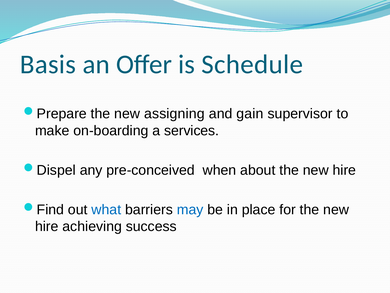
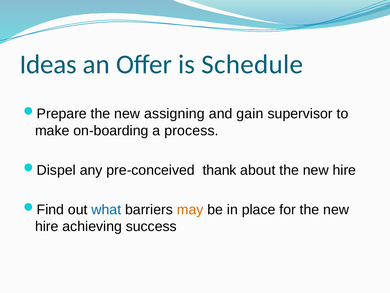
Basis: Basis -> Ideas
services: services -> process
when: when -> thank
may colour: blue -> orange
